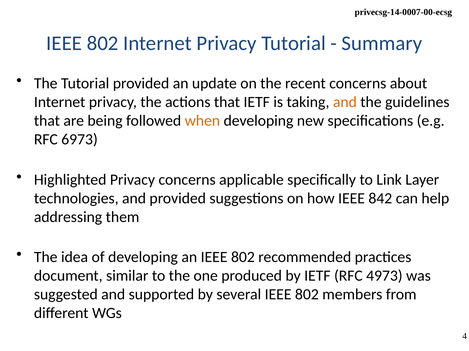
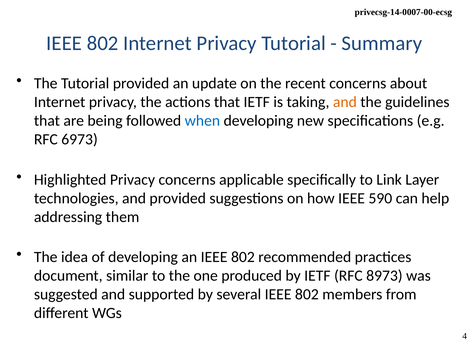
when colour: orange -> blue
842: 842 -> 590
4973: 4973 -> 8973
